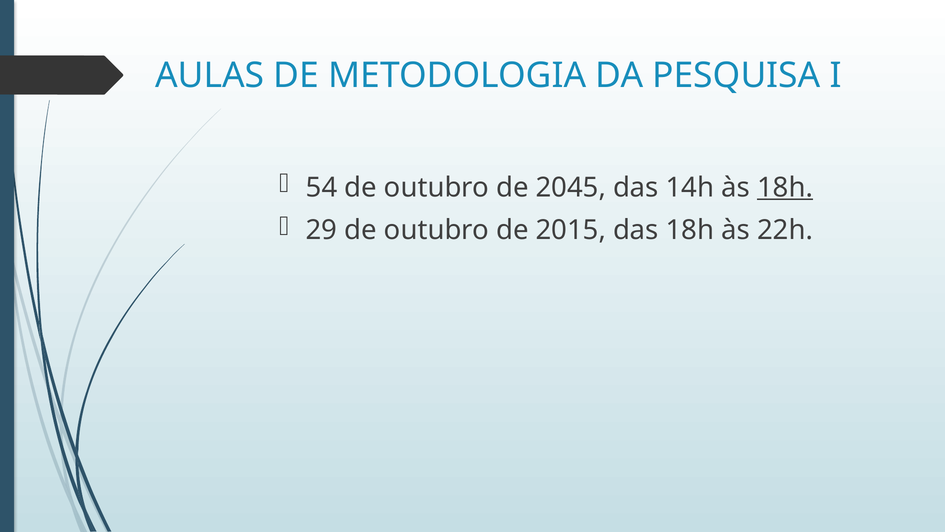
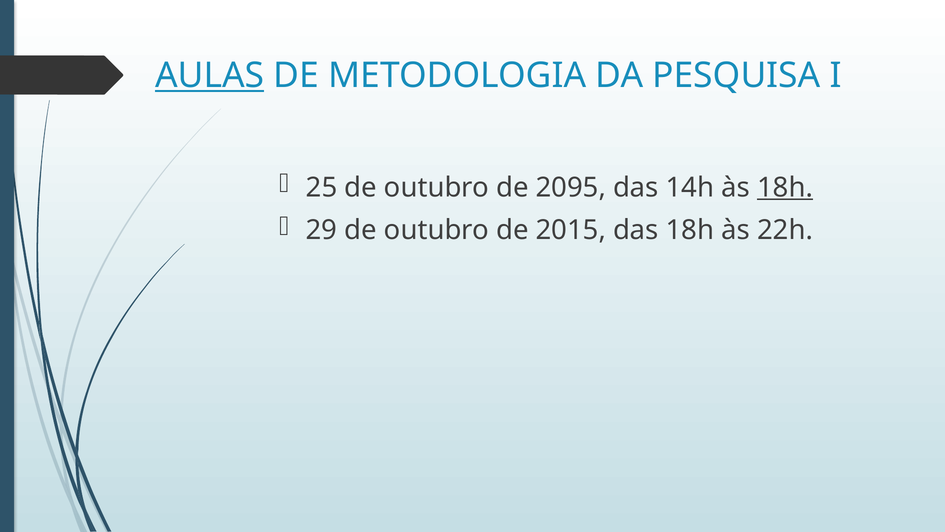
AULAS underline: none -> present
54: 54 -> 25
2045: 2045 -> 2095
